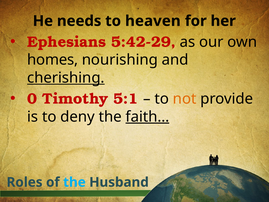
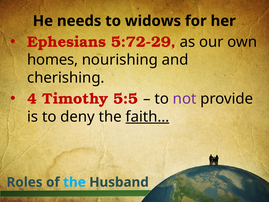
heaven: heaven -> widows
5:42-29: 5:42-29 -> 5:72-29
cherishing underline: present -> none
0: 0 -> 4
5:1: 5:1 -> 5:5
not colour: orange -> purple
